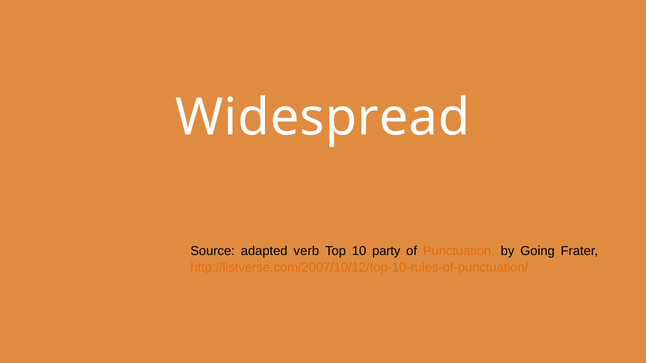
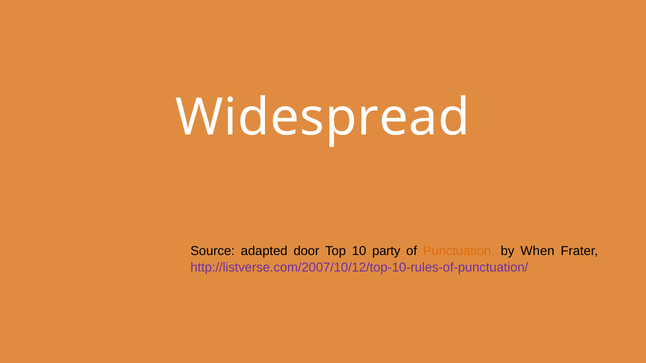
verb: verb -> door
Going: Going -> When
http://listverse.com/2007/10/12/top-10-rules-of-punctuation/ colour: orange -> purple
